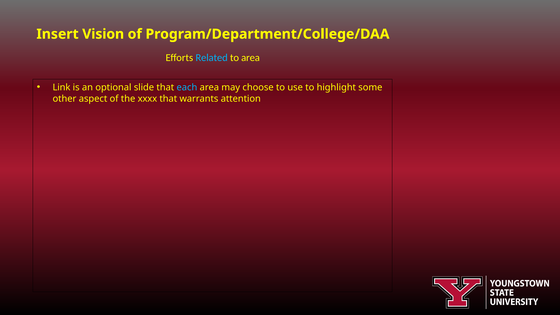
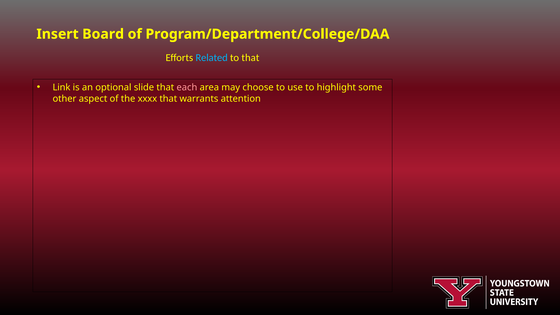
Vision: Vision -> Board
to area: area -> that
each colour: light blue -> pink
